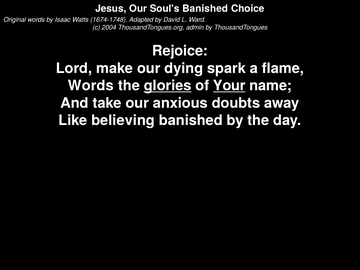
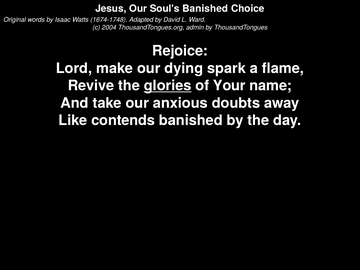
Words at (91, 86): Words -> Revive
Your underline: present -> none
believing: believing -> contends
